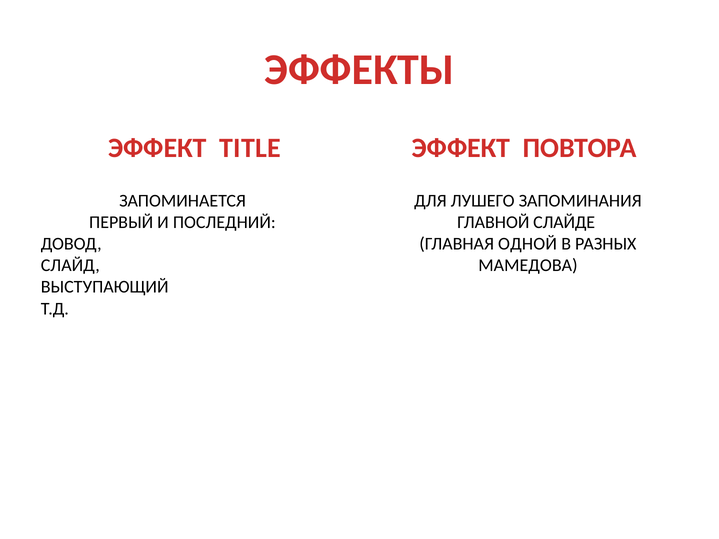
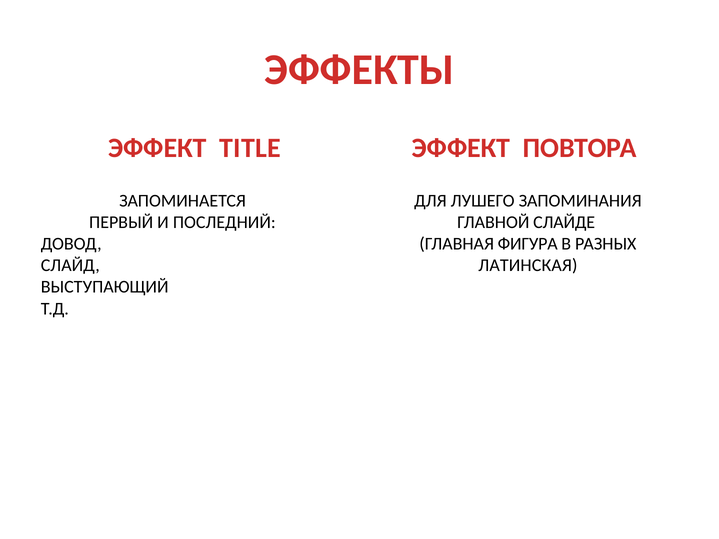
ОДНОЙ: ОДНОЙ -> ФИГУРА
МАМЕДОВА: МАМЕДОВА -> ЛАТИНСКАЯ
